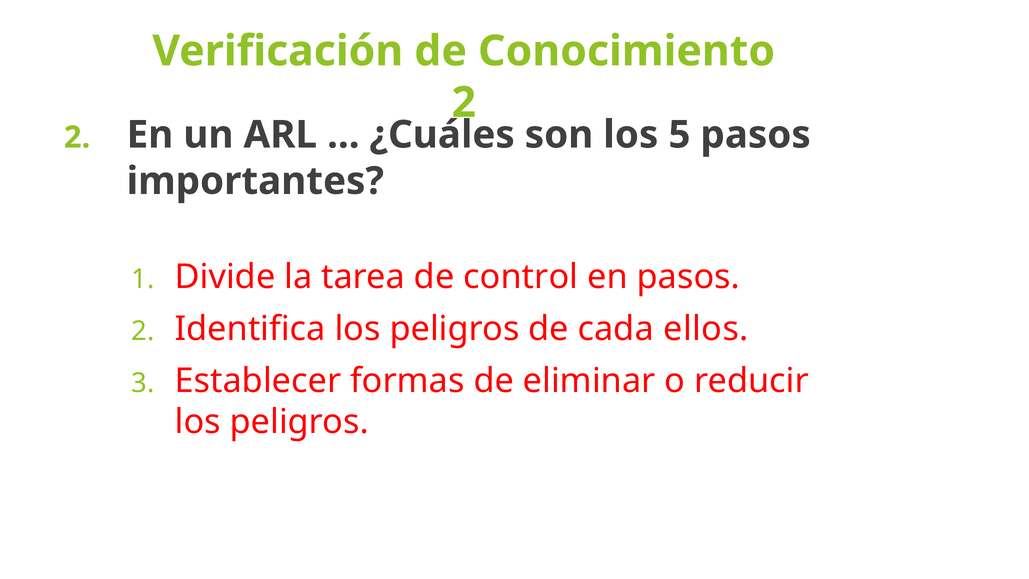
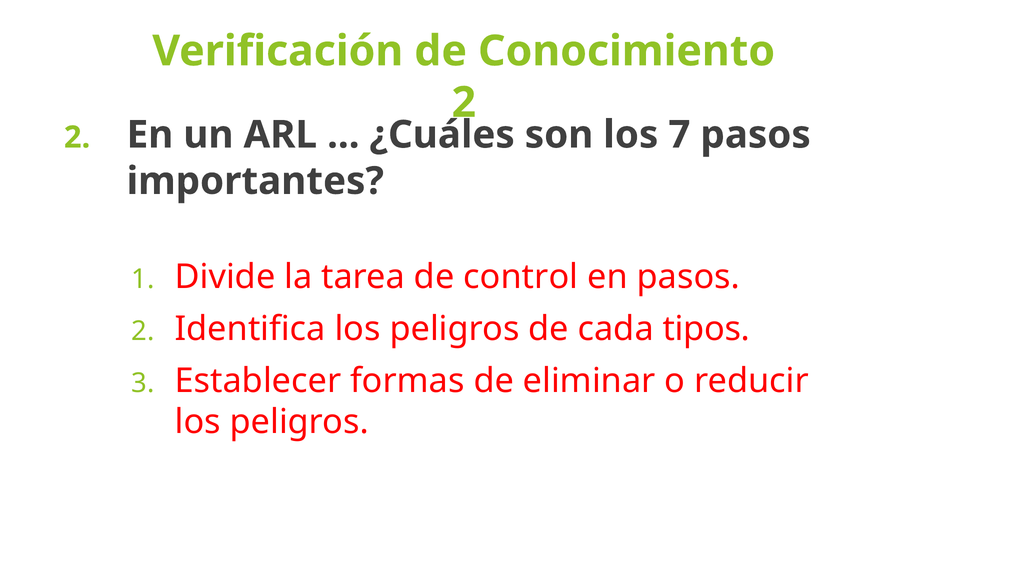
5: 5 -> 7
ellos: ellos -> tipos
